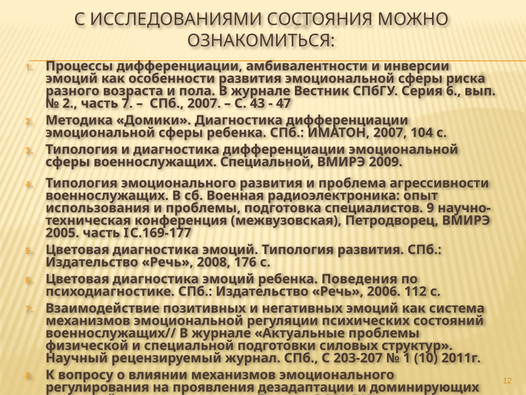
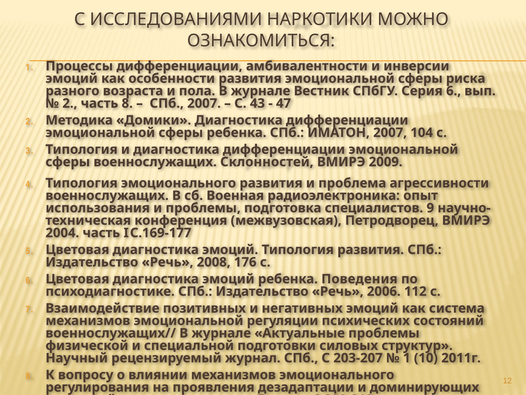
СОСТОЯНИЯ: СОСТОЯНИЯ -> НАРКОТИКИ
часть 7: 7 -> 8
военнослужащих Специальной: Специальной -> Склонностей
2005: 2005 -> 2004
